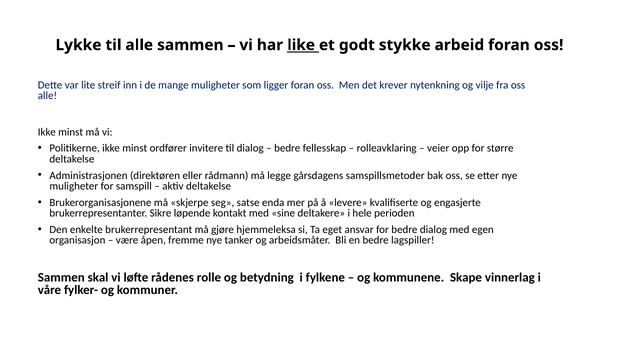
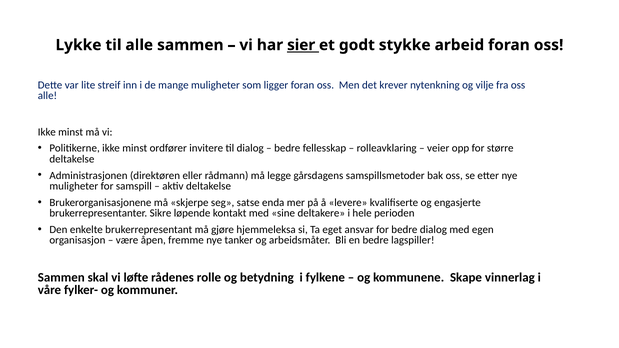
like: like -> sier
